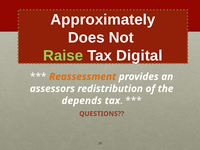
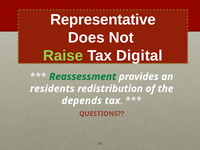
Approximately: Approximately -> Representative
Reassessment colour: orange -> green
assessors: assessors -> residents
